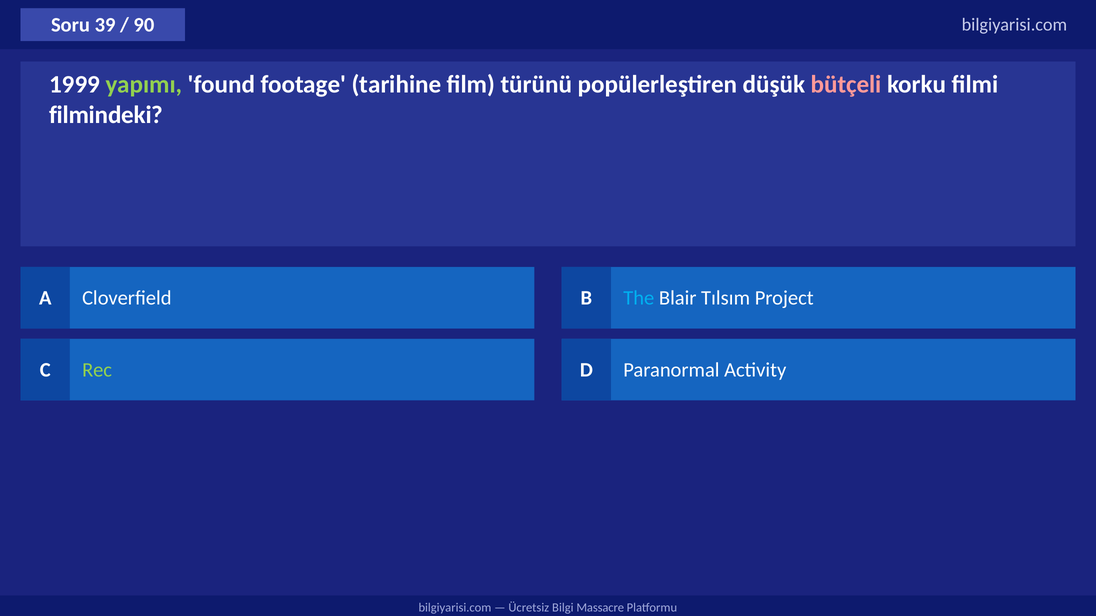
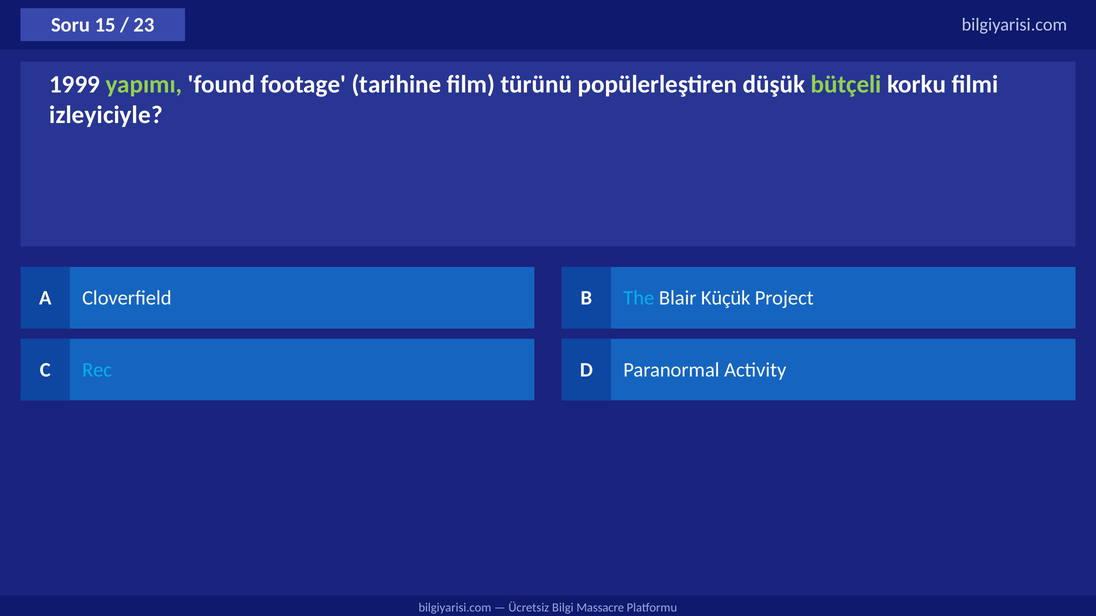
39: 39 -> 15
90: 90 -> 23
bütçeli colour: pink -> light green
filmindeki: filmindeki -> izleyiciyle
Tılsım: Tılsım -> Küçük
Rec colour: light green -> light blue
